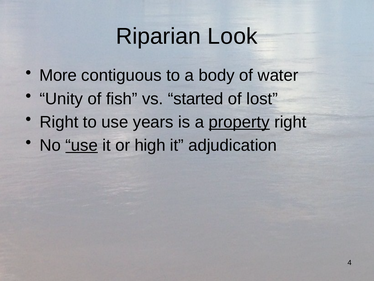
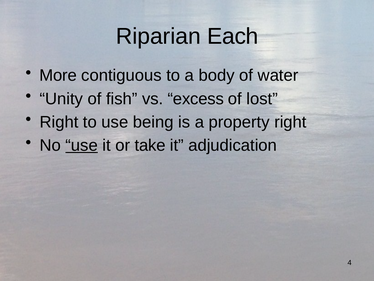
Look: Look -> Each
started: started -> excess
years: years -> being
property underline: present -> none
high: high -> take
